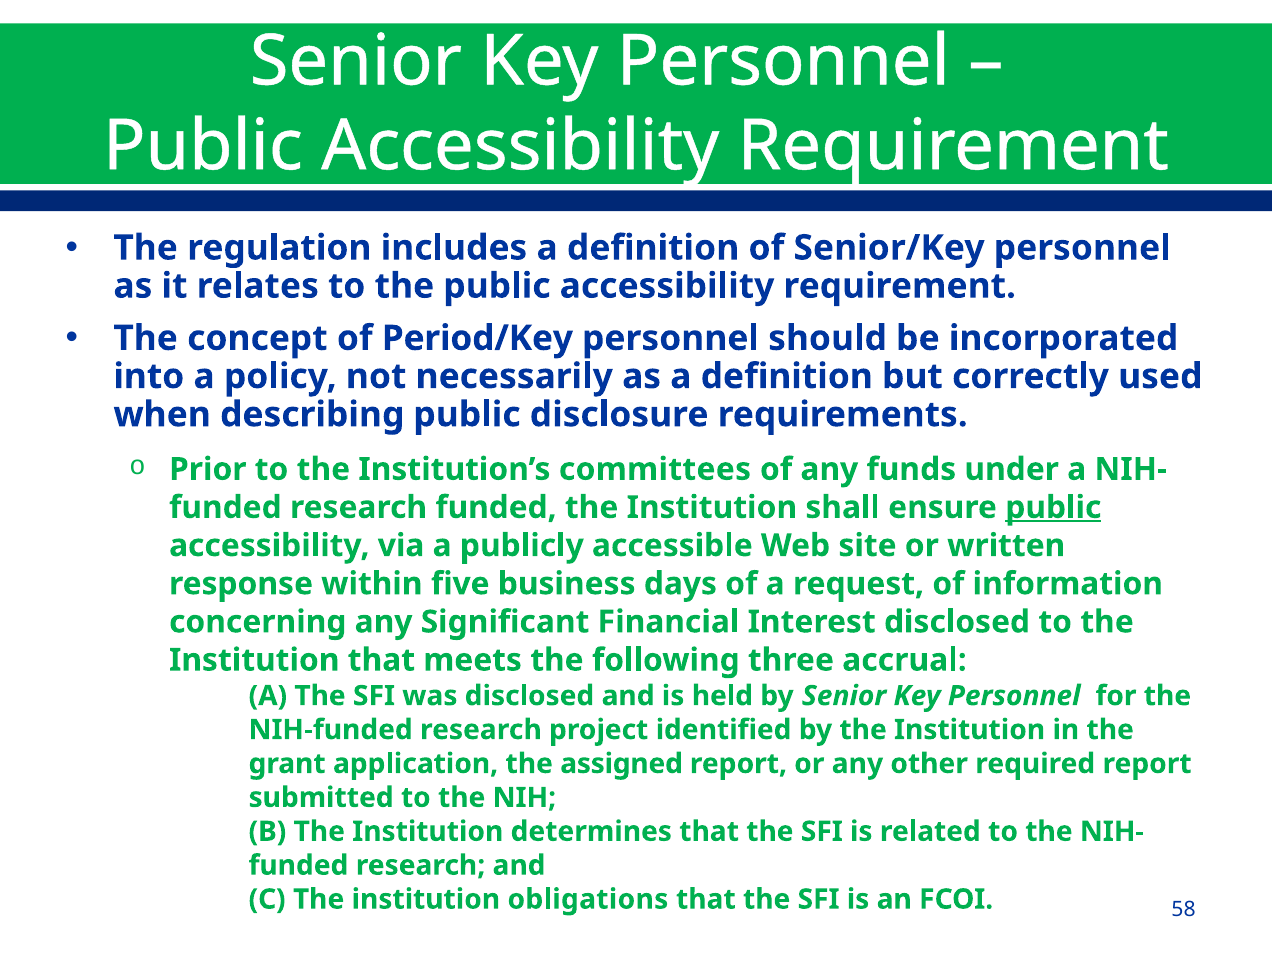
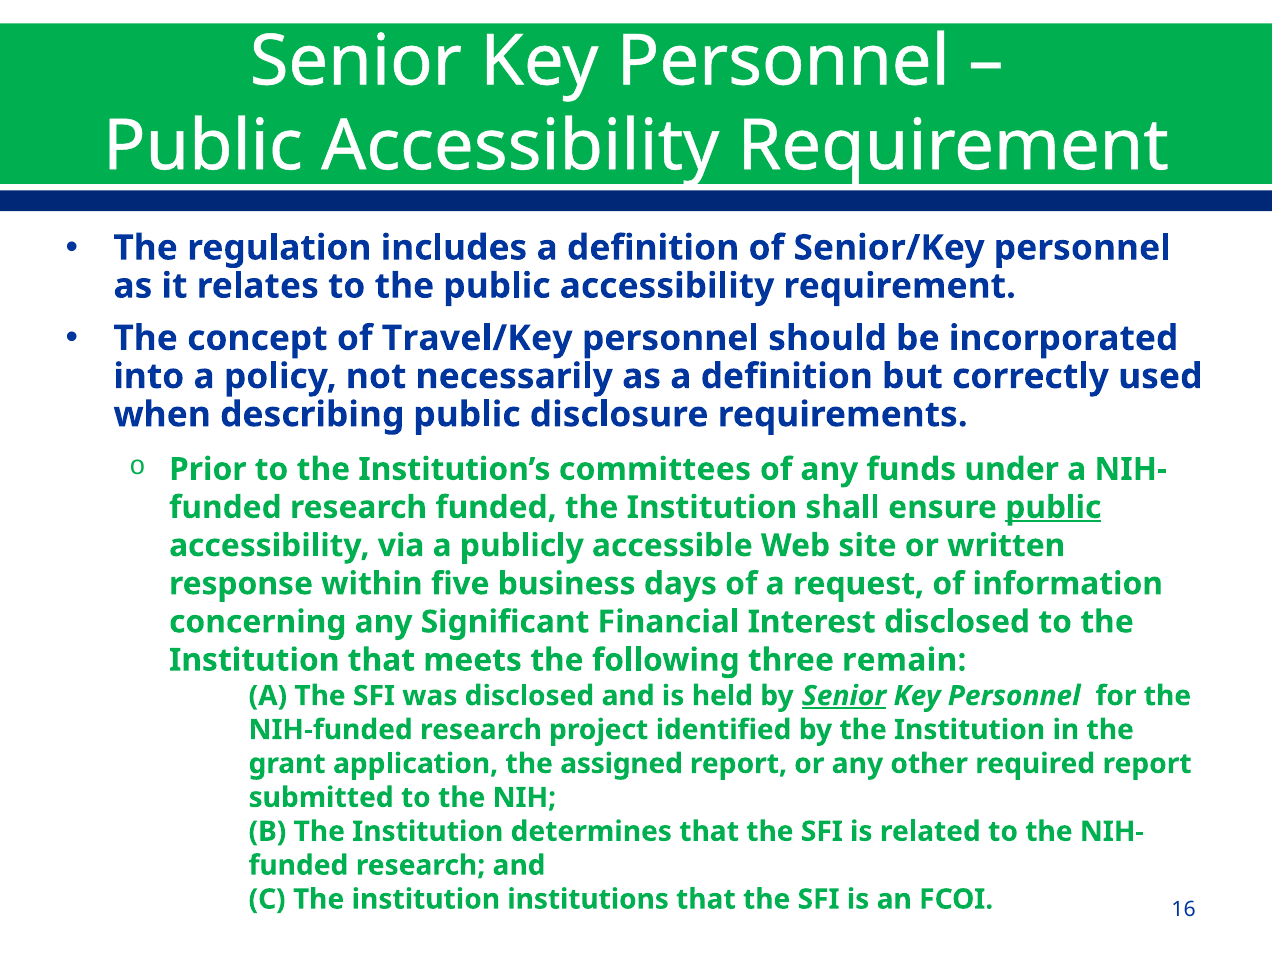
Period/Key: Period/Key -> Travel/Key
accrual: accrual -> remain
Senior at (844, 696) underline: none -> present
obligations: obligations -> institutions
58: 58 -> 16
